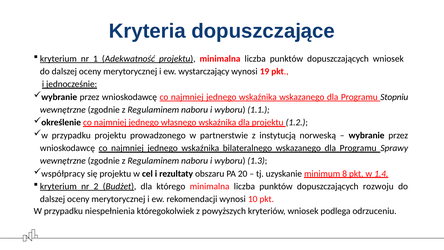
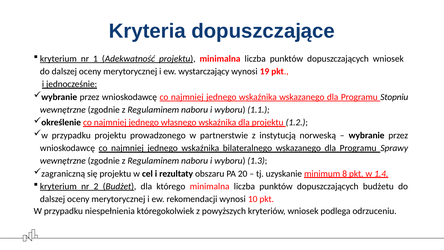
współpracy: współpracy -> zagraniczną
rozwoju: rozwoju -> budżetu
